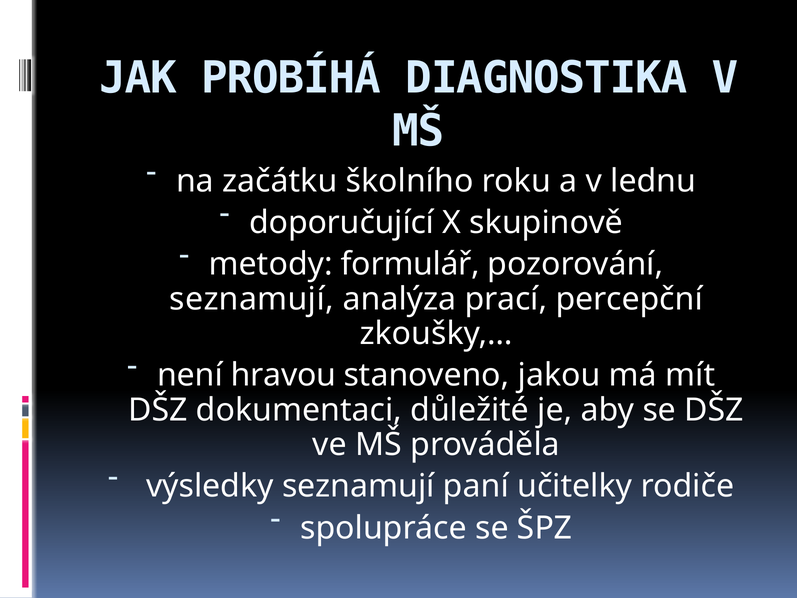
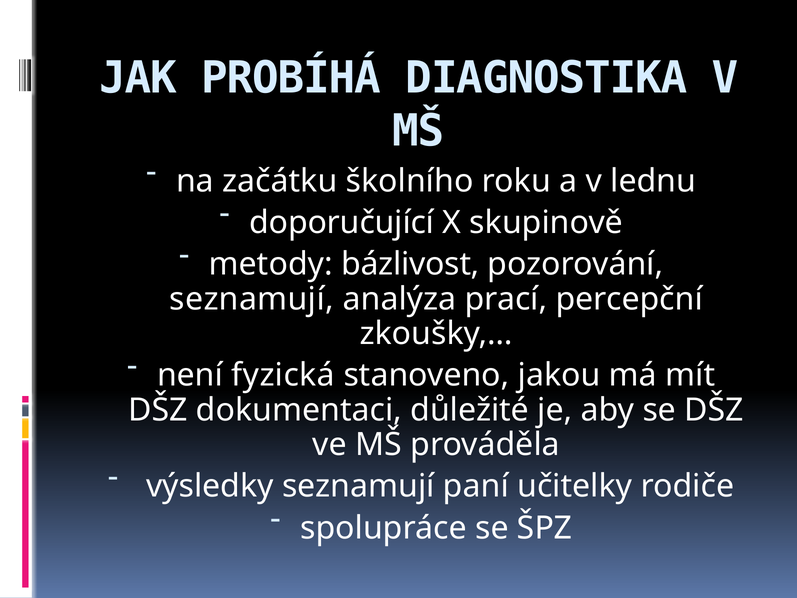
formulář: formulář -> bázlivost
hravou: hravou -> fyzická
